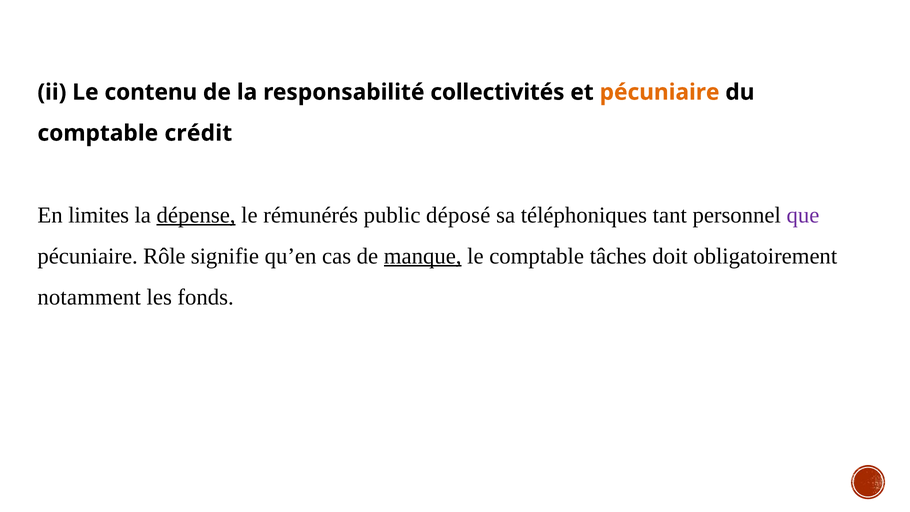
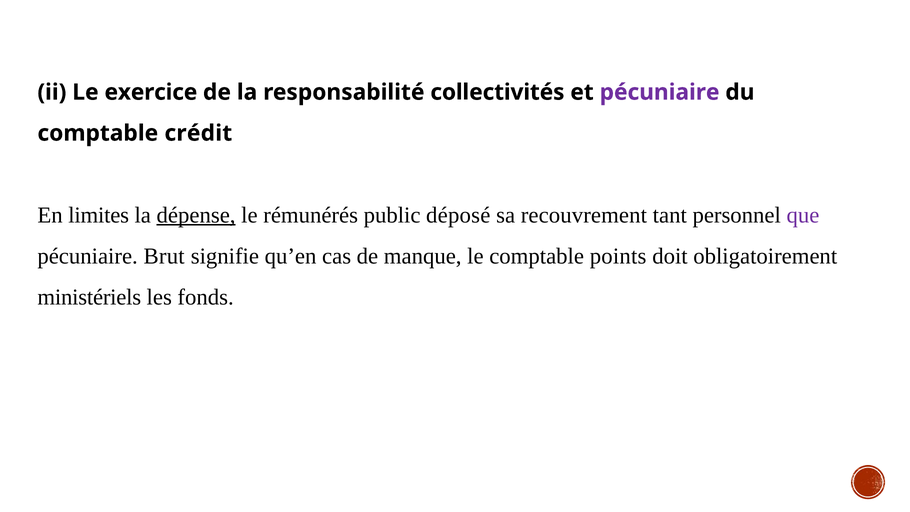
contenu: contenu -> exercice
pécuniaire at (660, 92) colour: orange -> purple
téléphoniques: téléphoniques -> recouvrement
Rôle: Rôle -> Brut
manque underline: present -> none
tâches: tâches -> points
notamment: notamment -> ministériels
